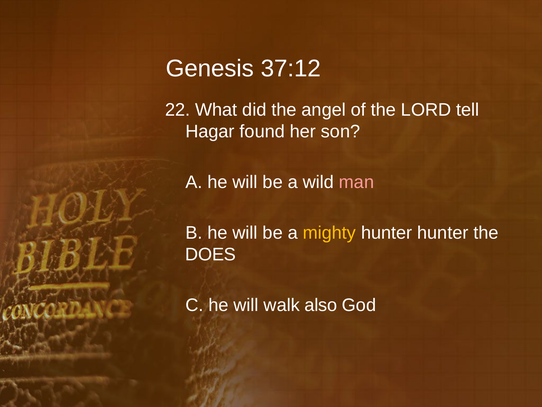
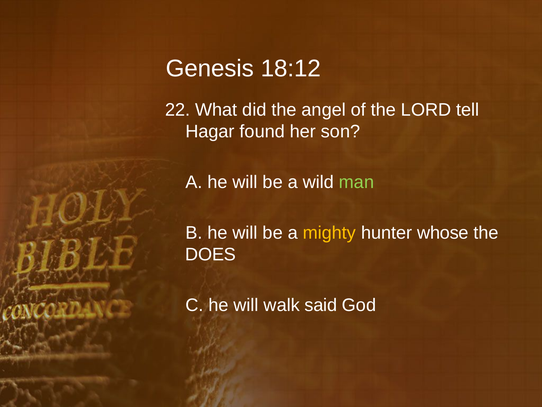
37:12: 37:12 -> 18:12
man colour: pink -> light green
hunter hunter: hunter -> whose
also: also -> said
